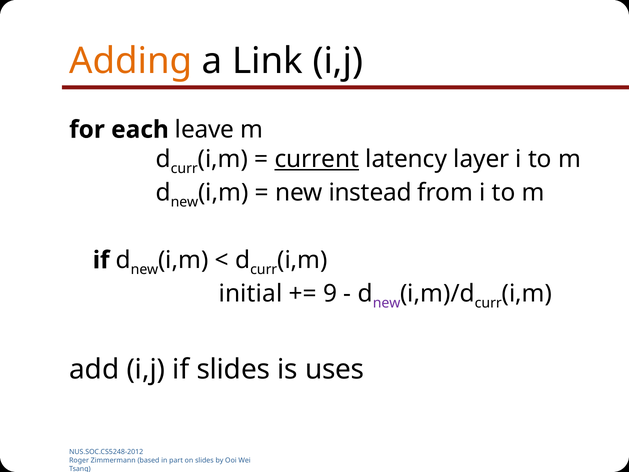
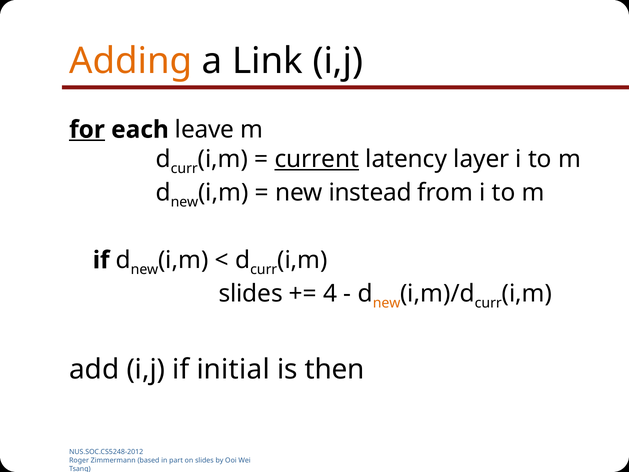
for underline: none -> present
initial at (251, 293): initial -> slides
9: 9 -> 4
new at (387, 303) colour: purple -> orange
if slides: slides -> initial
uses: uses -> then
